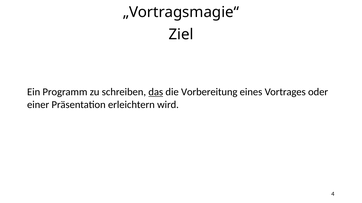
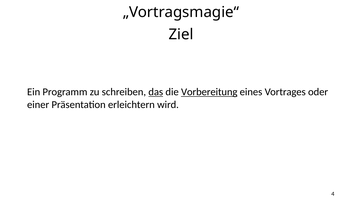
Vorbereitung underline: none -> present
